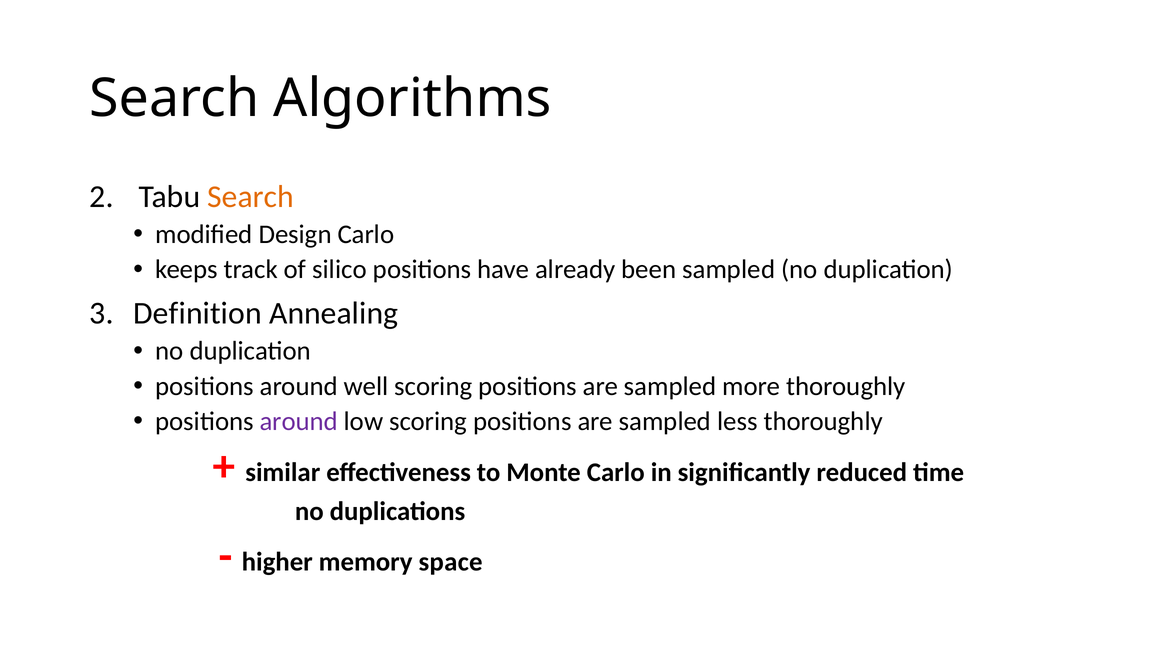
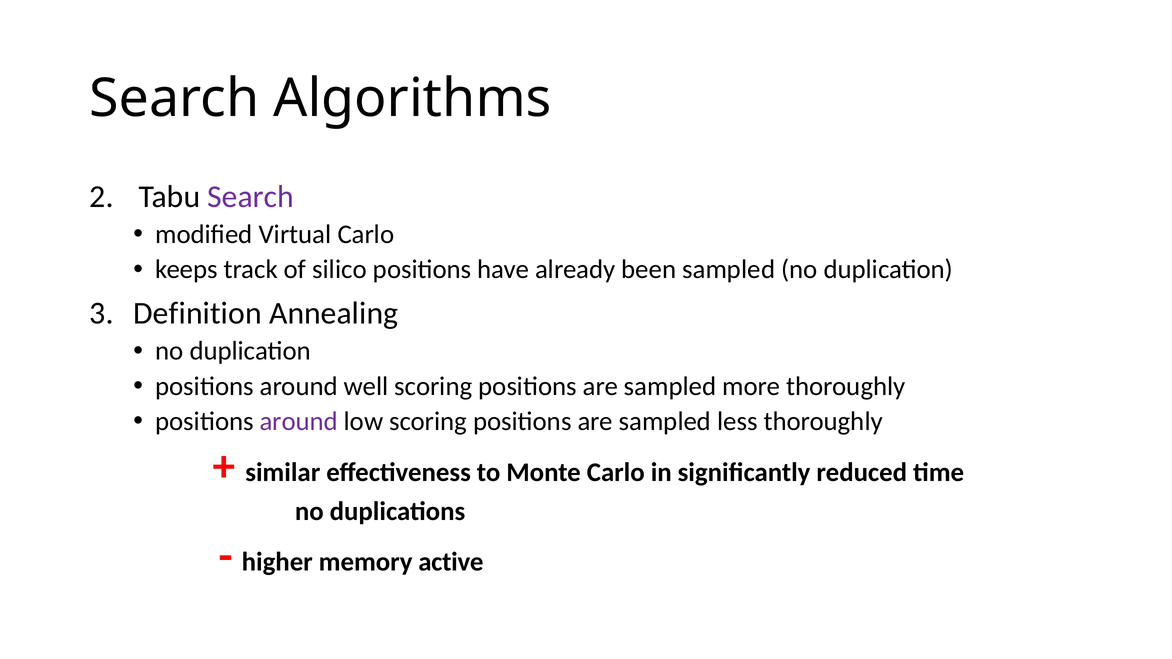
Search at (251, 197) colour: orange -> purple
Design: Design -> Virtual
space: space -> active
